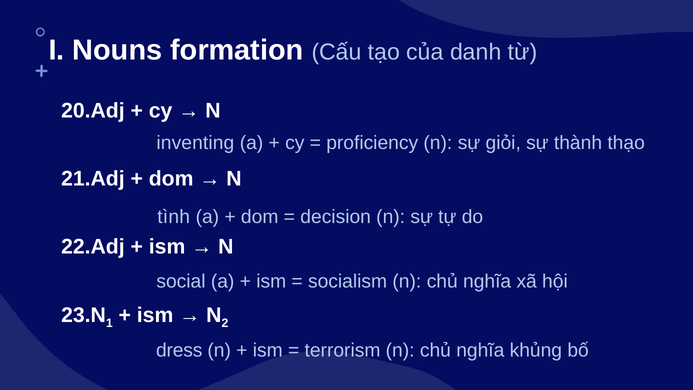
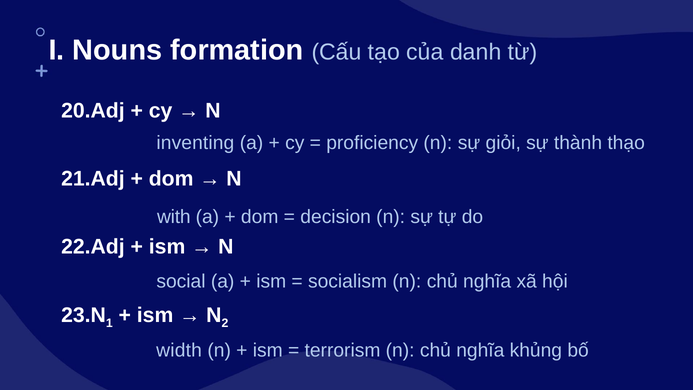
tình: tình -> with
dress: dress -> width
